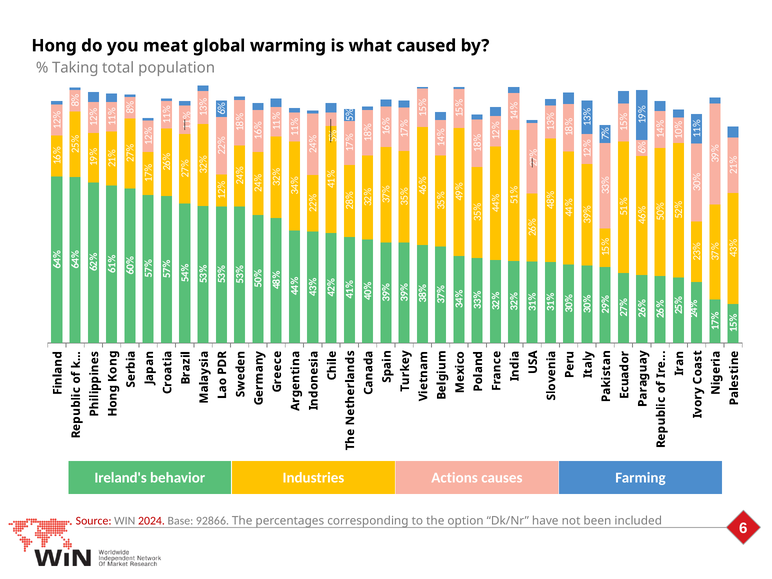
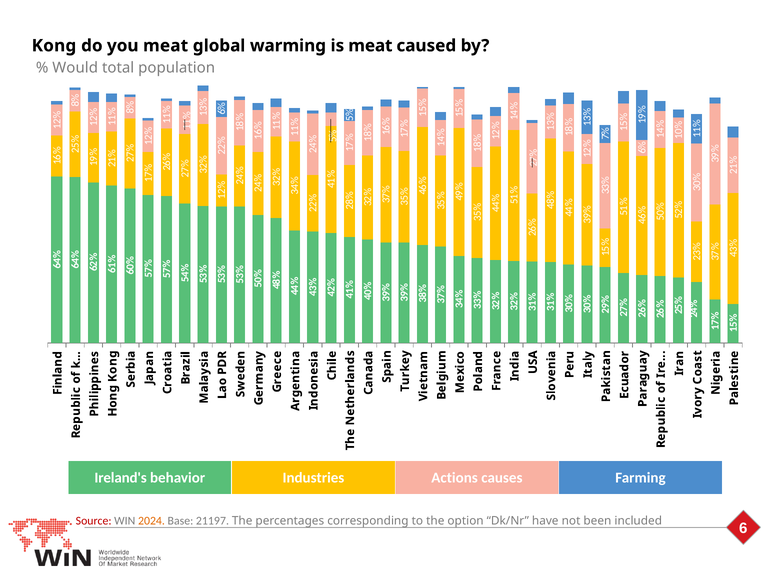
Hong: Hong -> Kong
is what: what -> meat
Taking: Taking -> Would
2024 colour: red -> orange
92866: 92866 -> 21197
